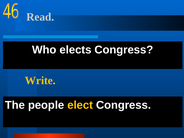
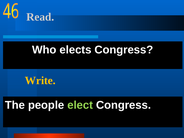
elect colour: yellow -> light green
